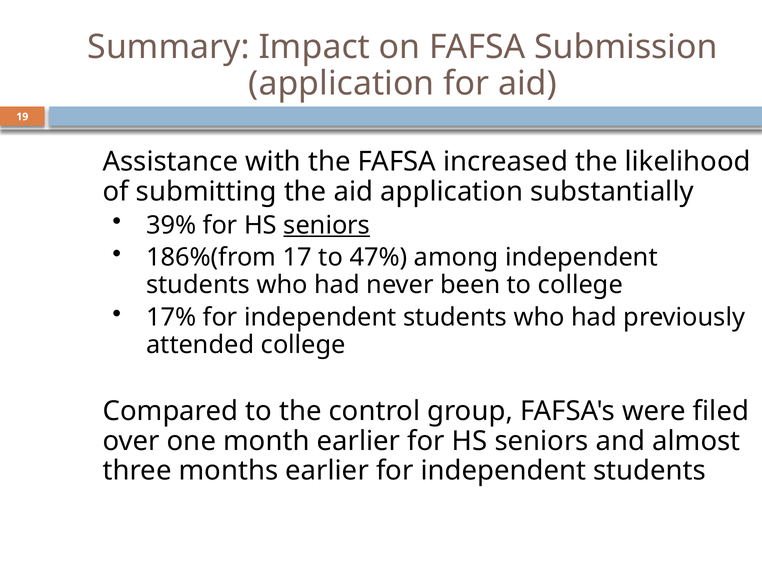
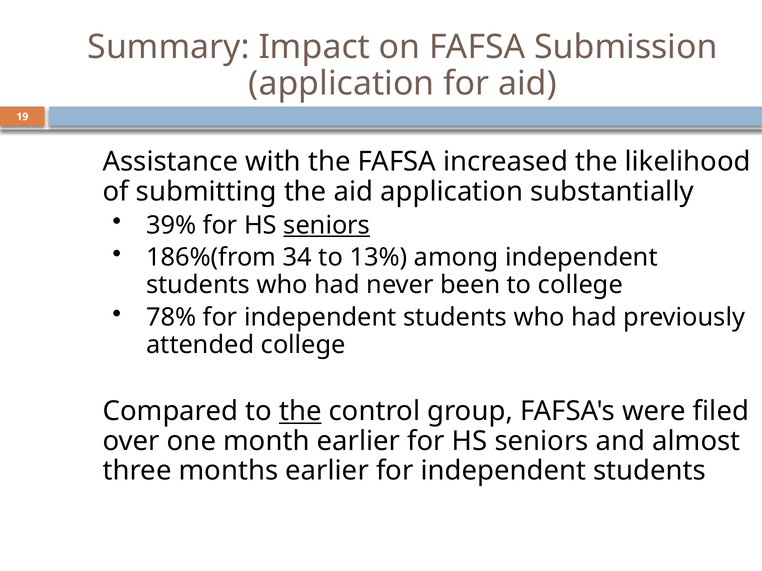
17: 17 -> 34
47%: 47% -> 13%
17%: 17% -> 78%
the at (300, 412) underline: none -> present
